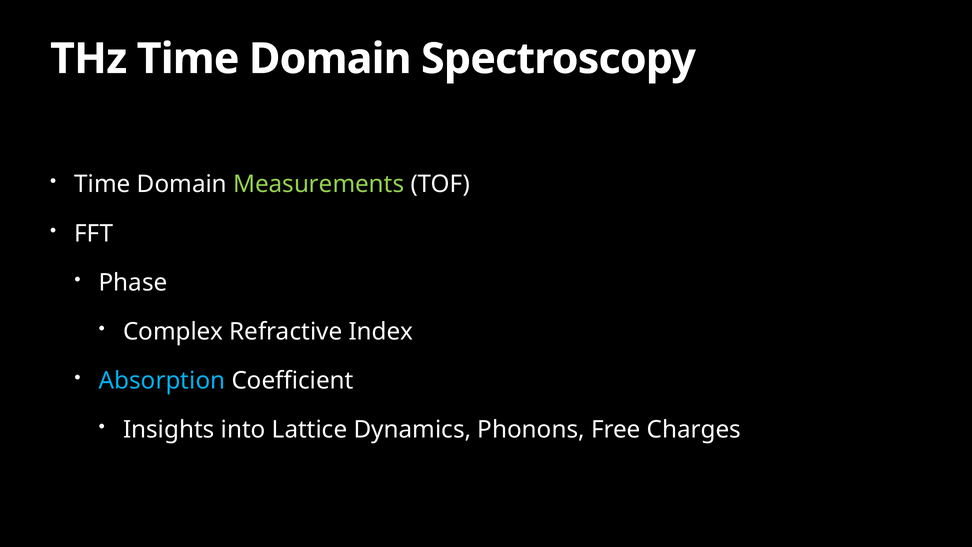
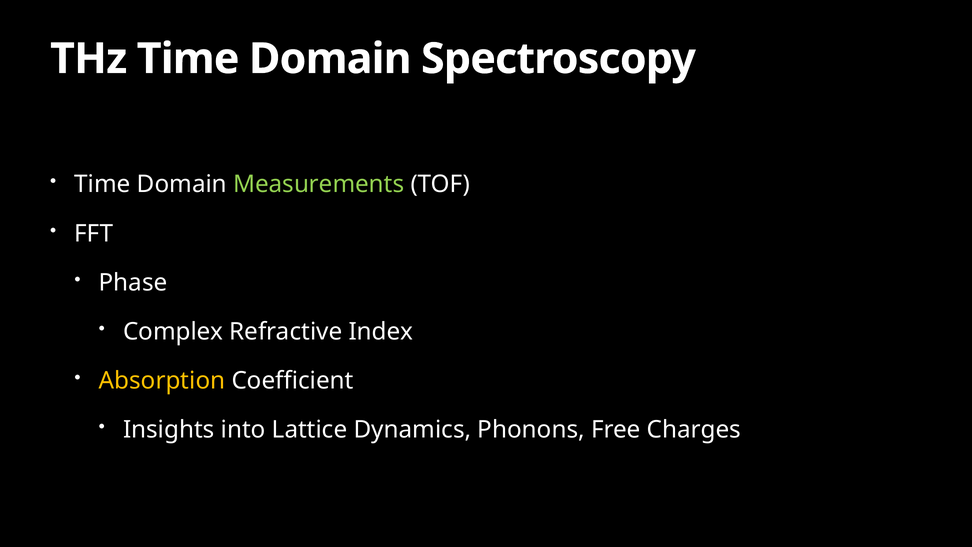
Absorption colour: light blue -> yellow
